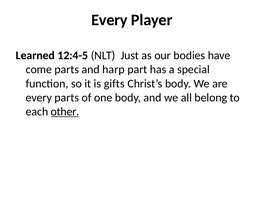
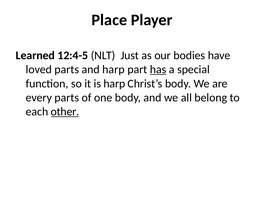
Every at (109, 20): Every -> Place
come: come -> loved
has underline: none -> present
is gifts: gifts -> harp
